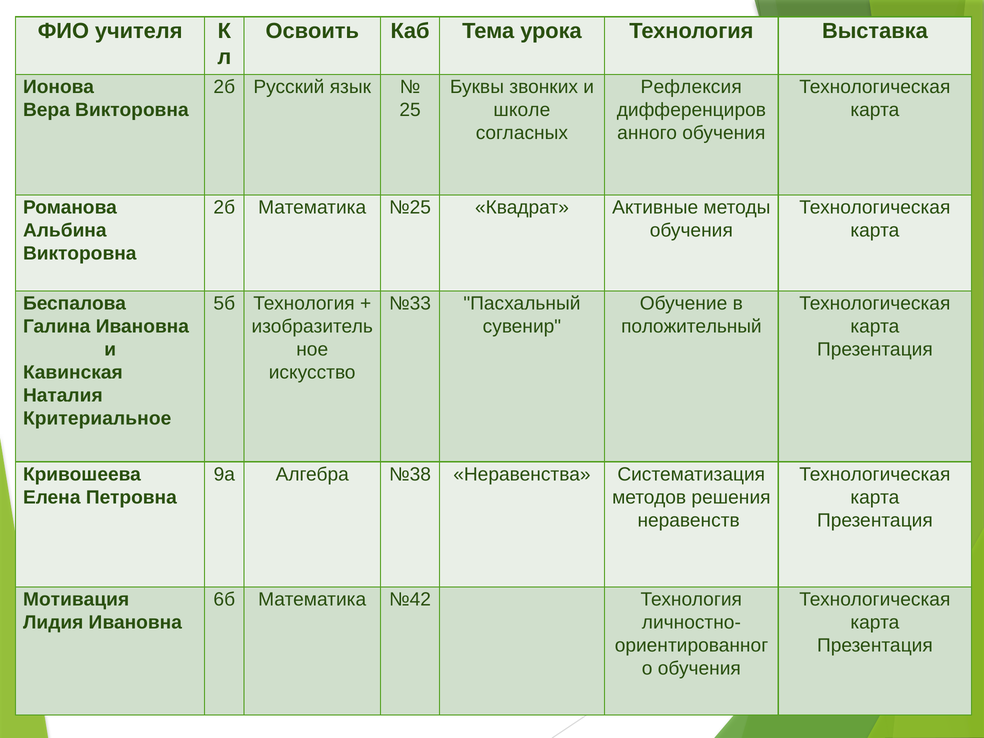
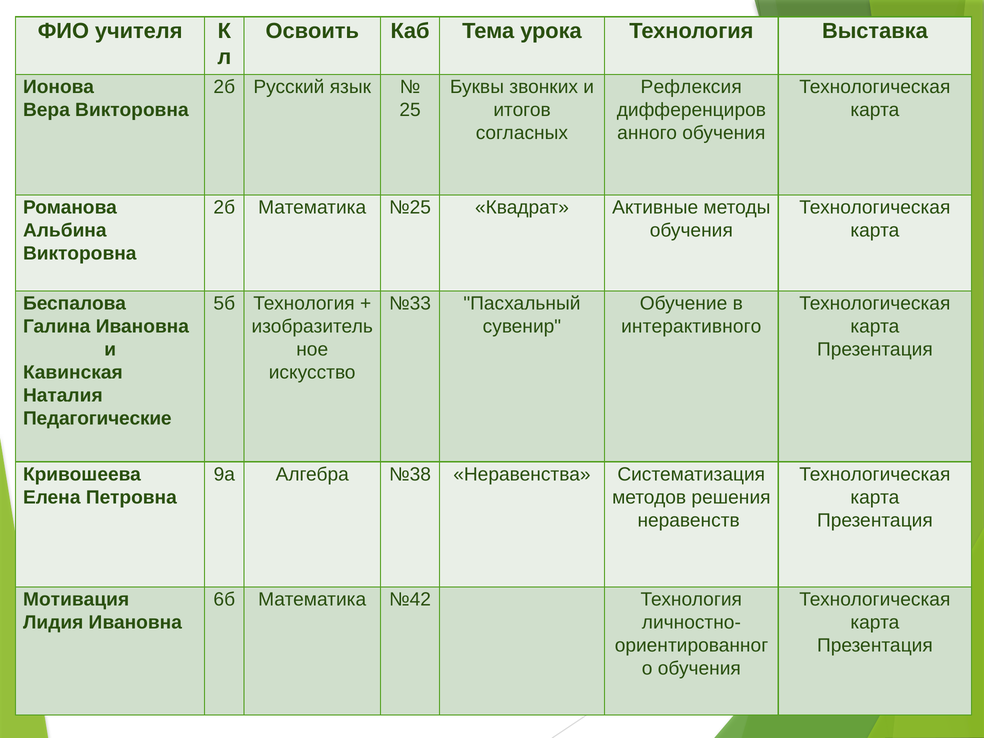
школе: школе -> итогов
положительный: положительный -> интерактивного
Критериальное: Критериальное -> Педагогические
